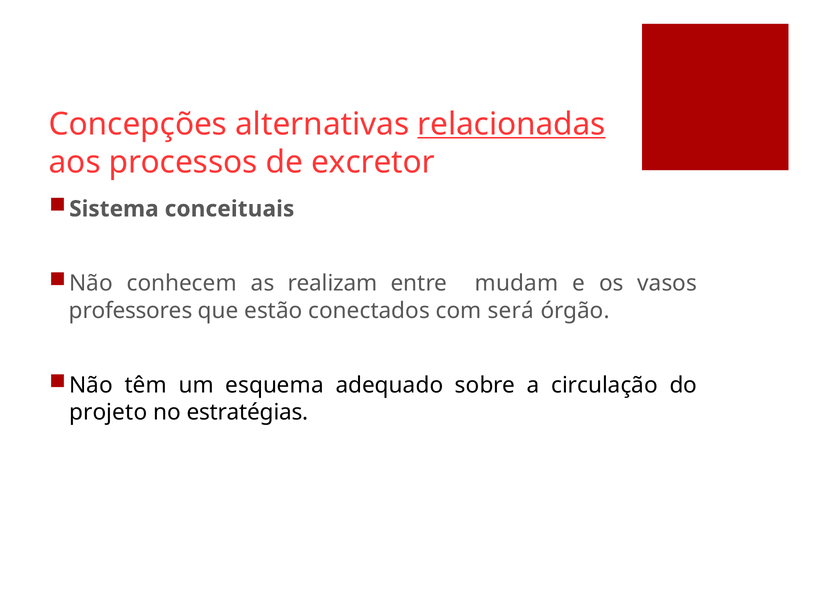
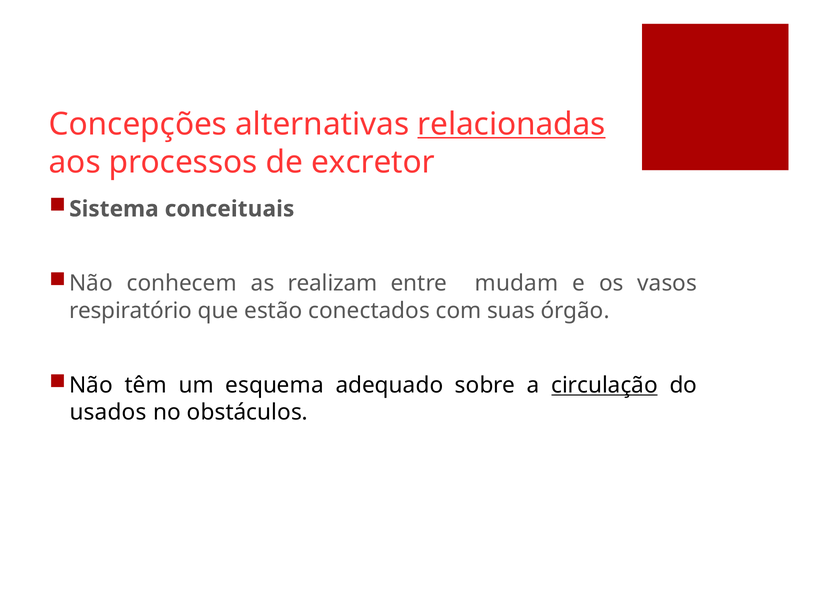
professores: professores -> respiratório
será: será -> suas
circulação underline: none -> present
projeto: projeto -> usados
estratégias: estratégias -> obstáculos
